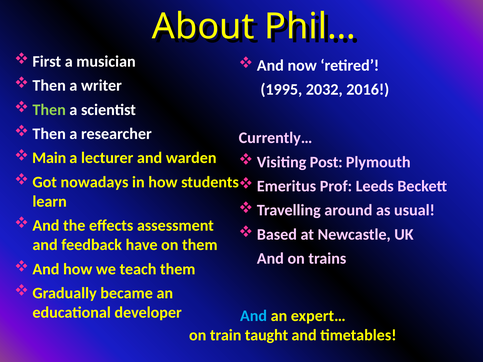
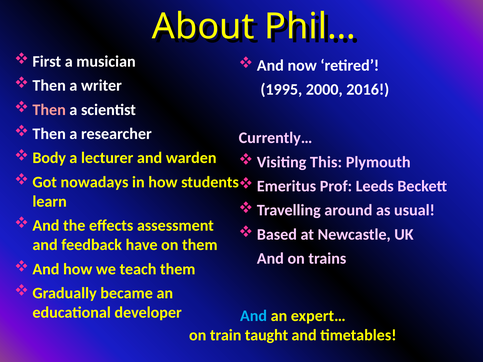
2032: 2032 -> 2000
Then at (49, 110) colour: light green -> pink
Main: Main -> Body
Post: Post -> This
